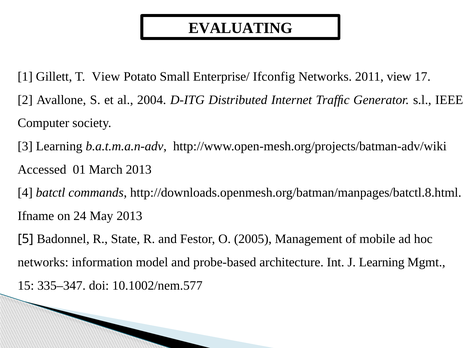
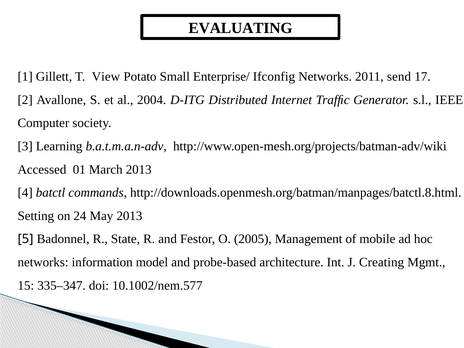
2011 view: view -> send
Ifname: Ifname -> Setting
J Learning: Learning -> Creating
